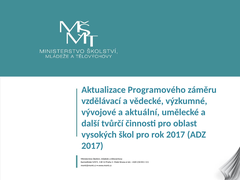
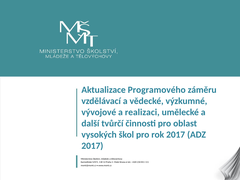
aktuální: aktuální -> realizaci
